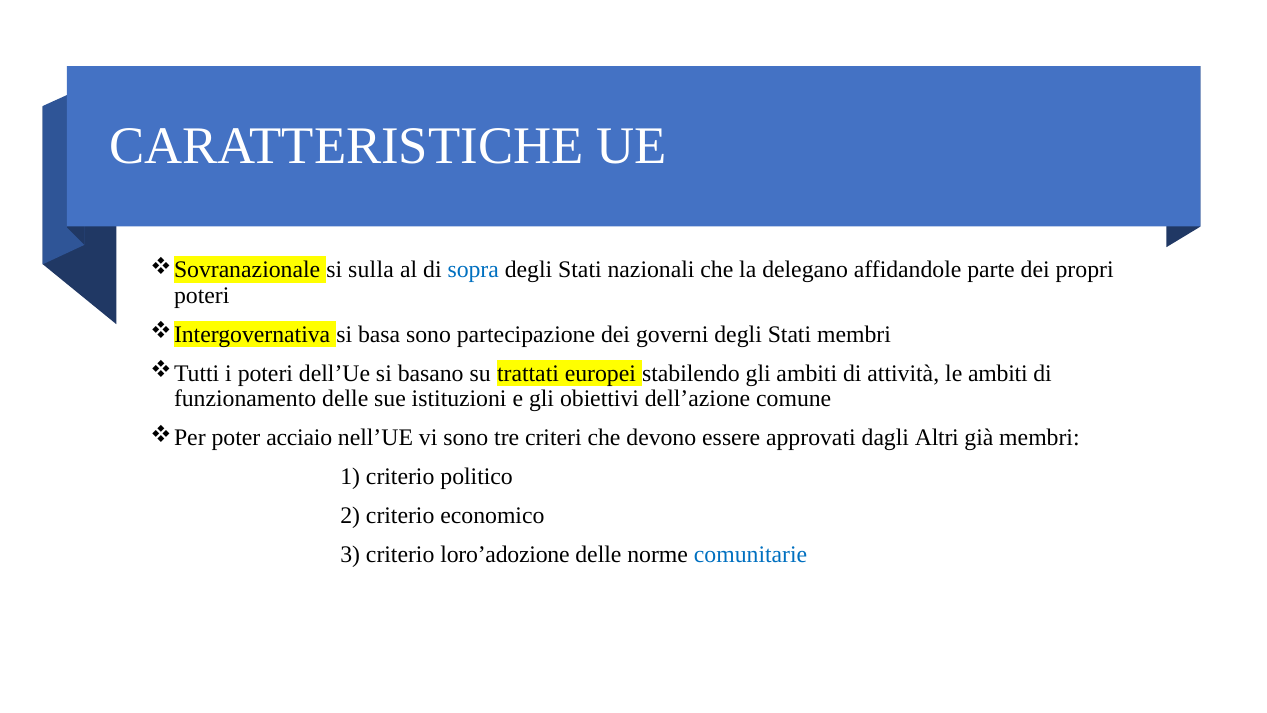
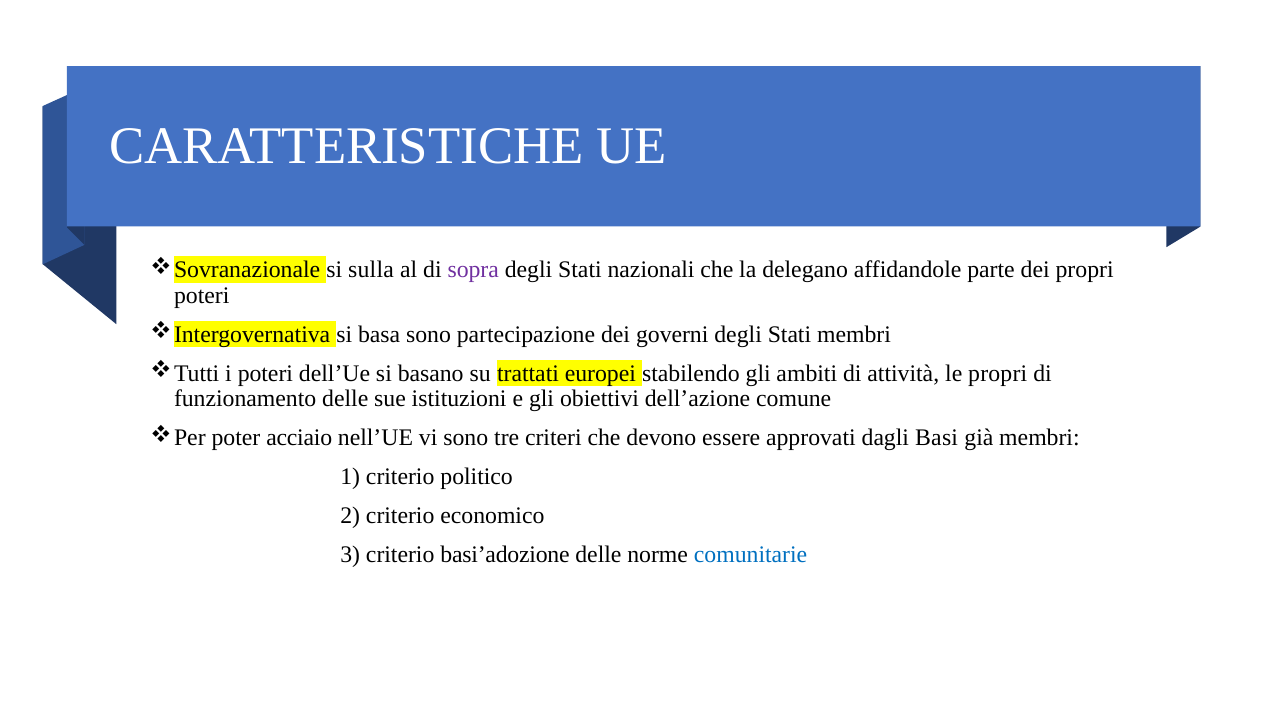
sopra colour: blue -> purple
le ambiti: ambiti -> propri
Altri: Altri -> Basi
loro’adozione: loro’adozione -> basi’adozione
